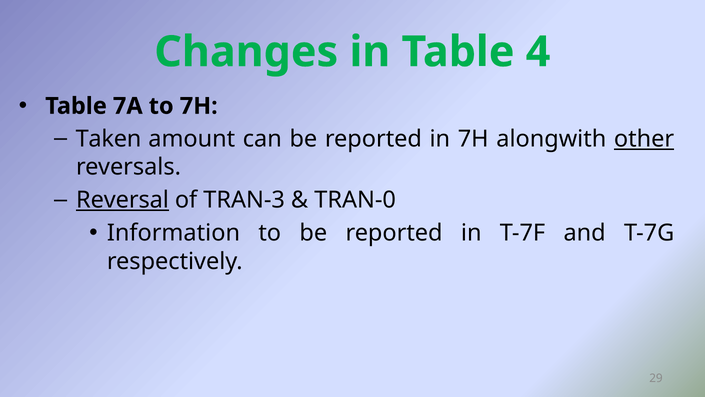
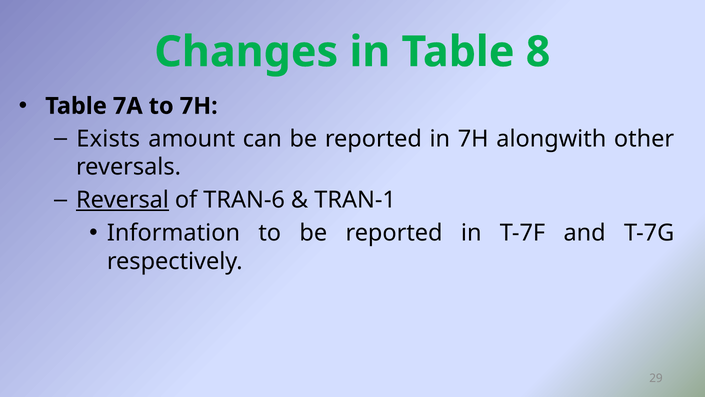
4: 4 -> 8
Taken: Taken -> Exists
other underline: present -> none
TRAN-3: TRAN-3 -> TRAN-6
TRAN-0: TRAN-0 -> TRAN-1
